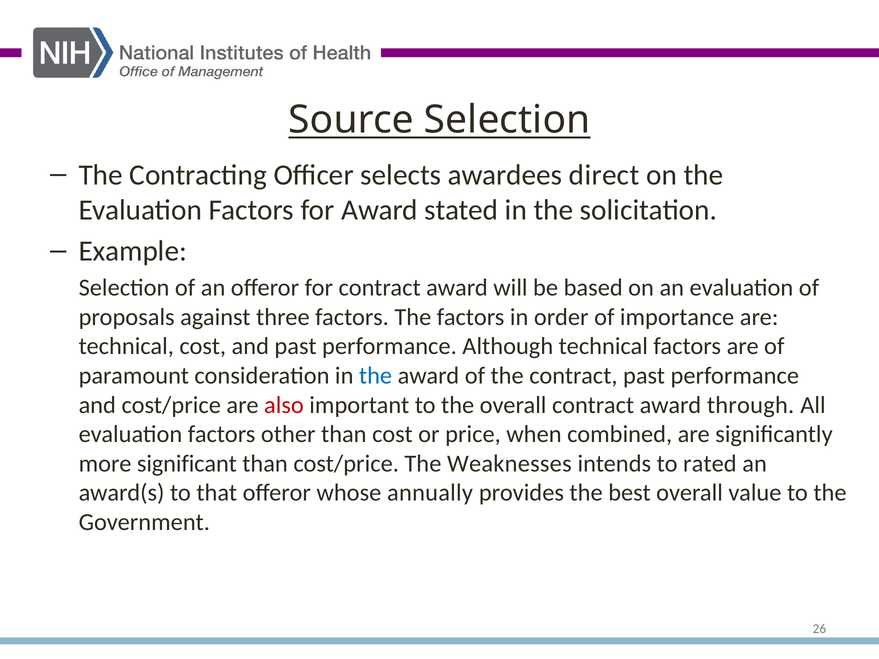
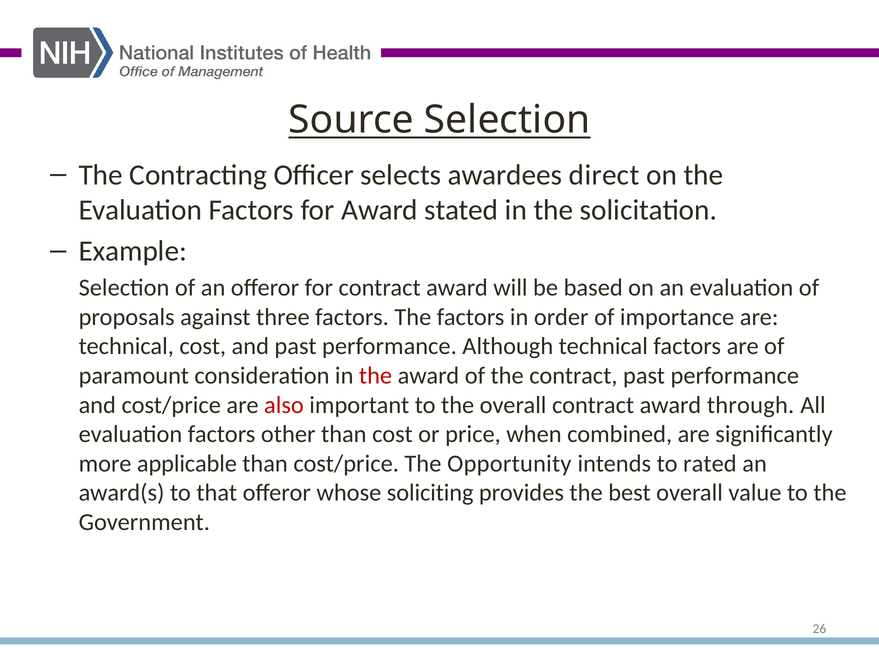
the at (376, 376) colour: blue -> red
significant: significant -> applicable
Weaknesses: Weaknesses -> Opportunity
annually: annually -> soliciting
